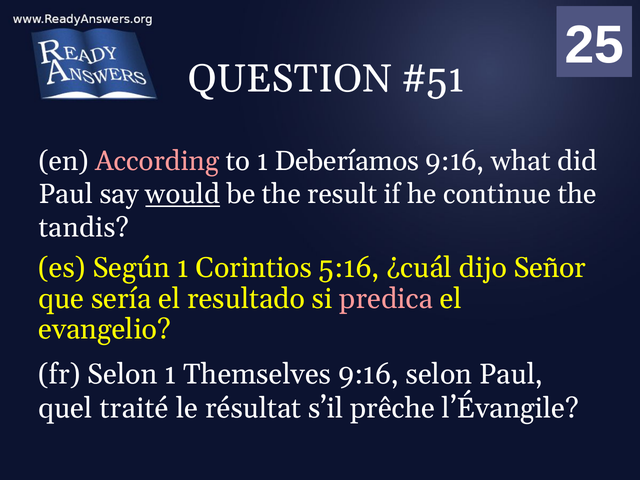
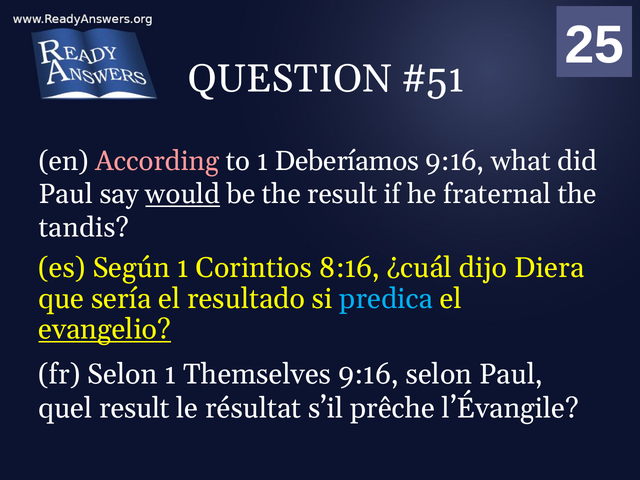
continue: continue -> fraternal
5:16: 5:16 -> 8:16
Señor: Señor -> Diera
predica colour: pink -> light blue
evangelio underline: none -> present
quel traité: traité -> result
